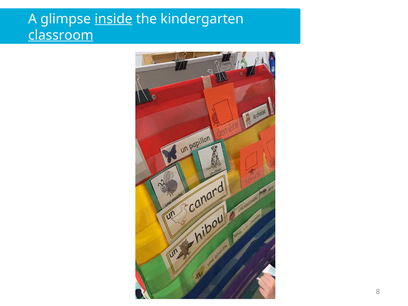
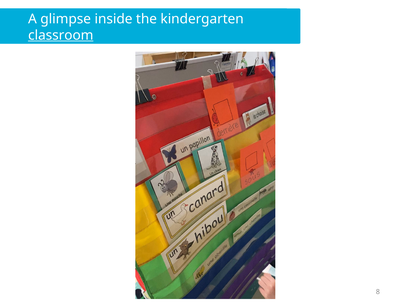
inside underline: present -> none
